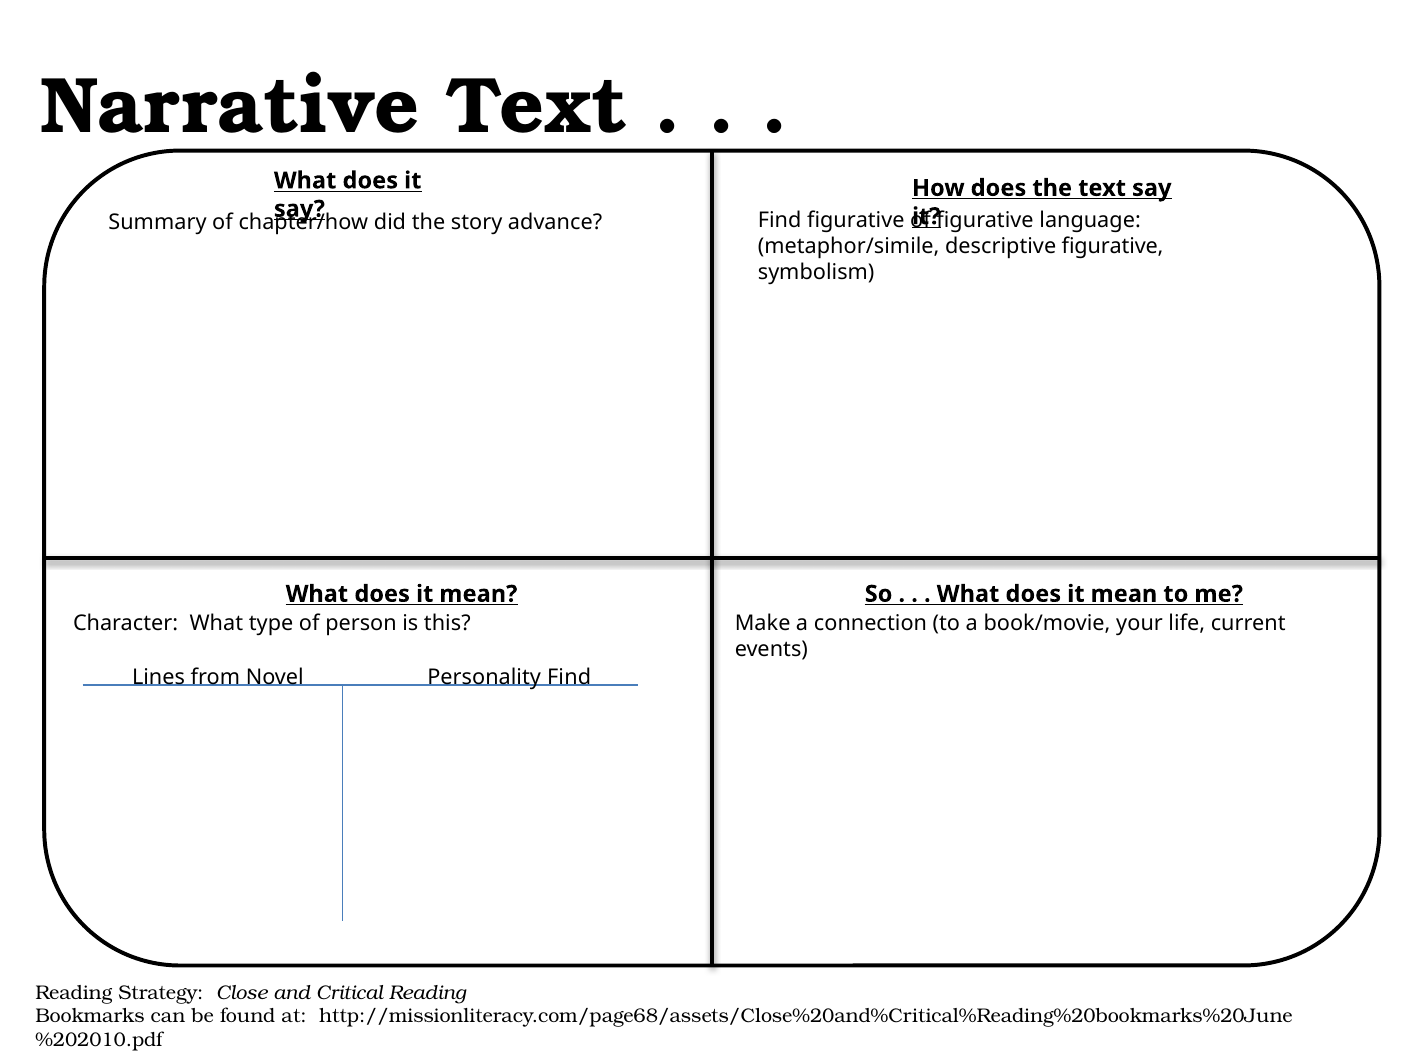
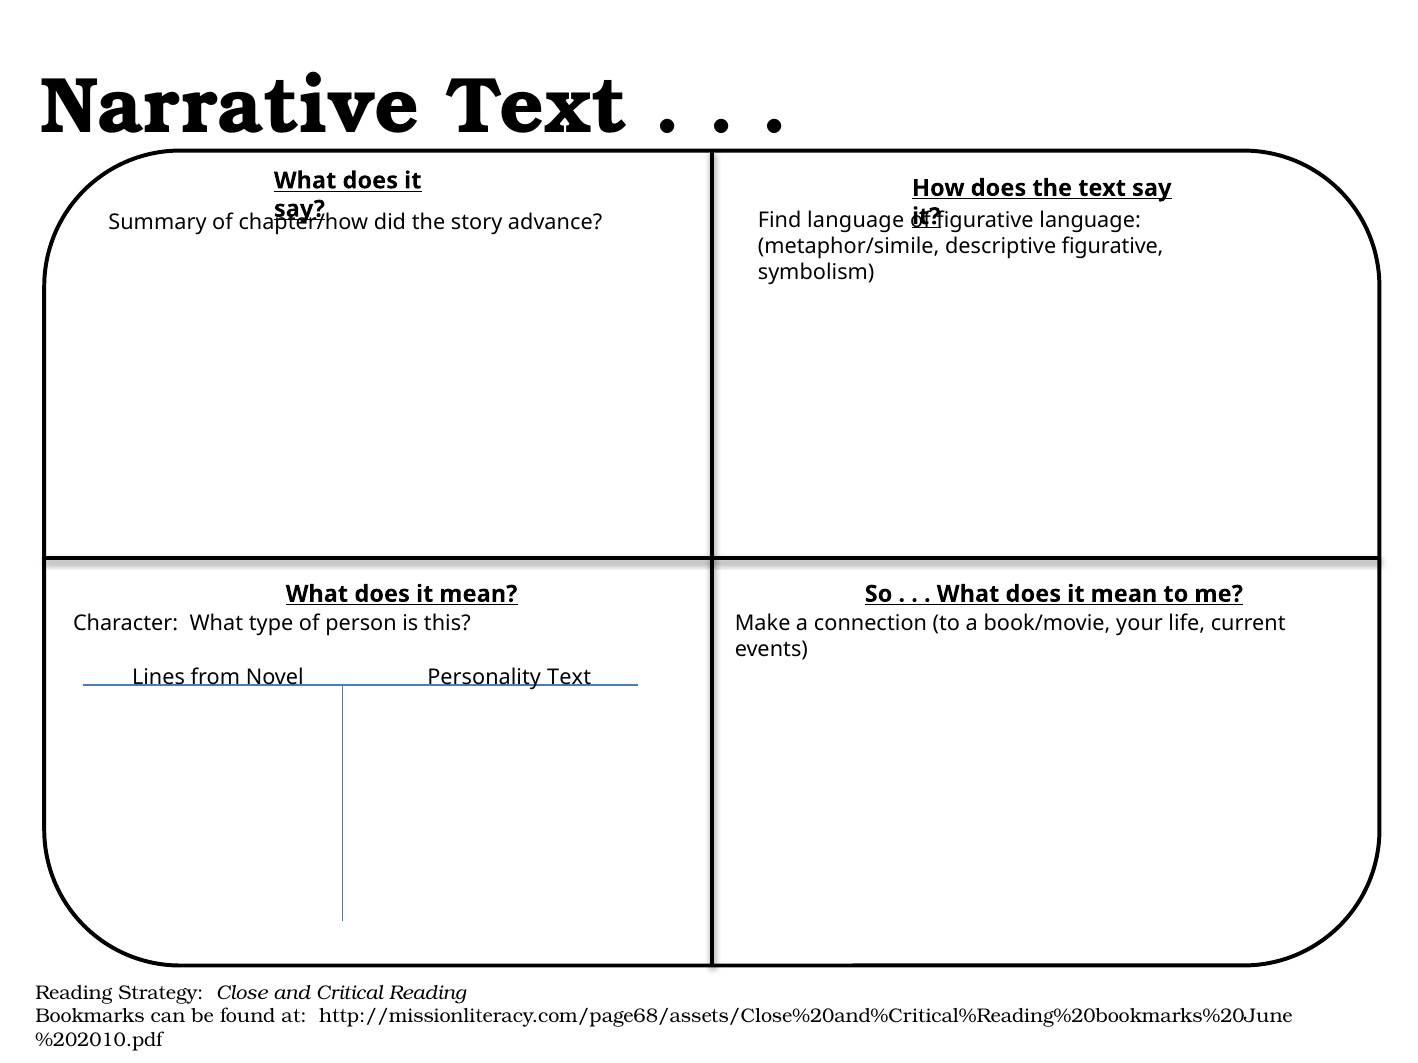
Find figurative: figurative -> language
Personality Find: Find -> Text
